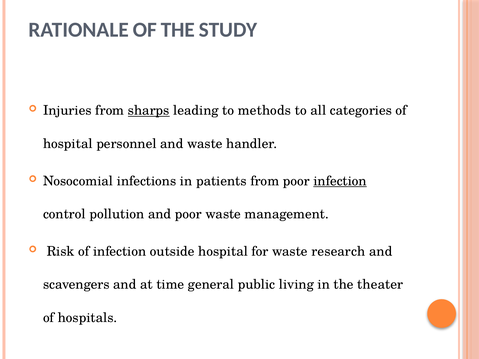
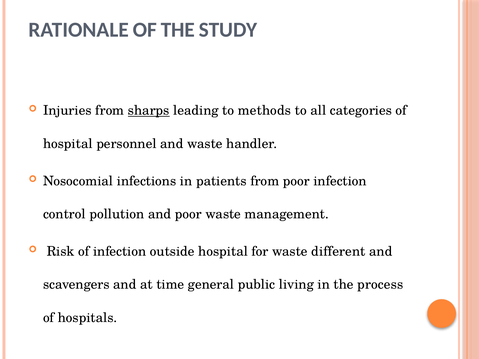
infection at (340, 181) underline: present -> none
research: research -> different
theater: theater -> process
